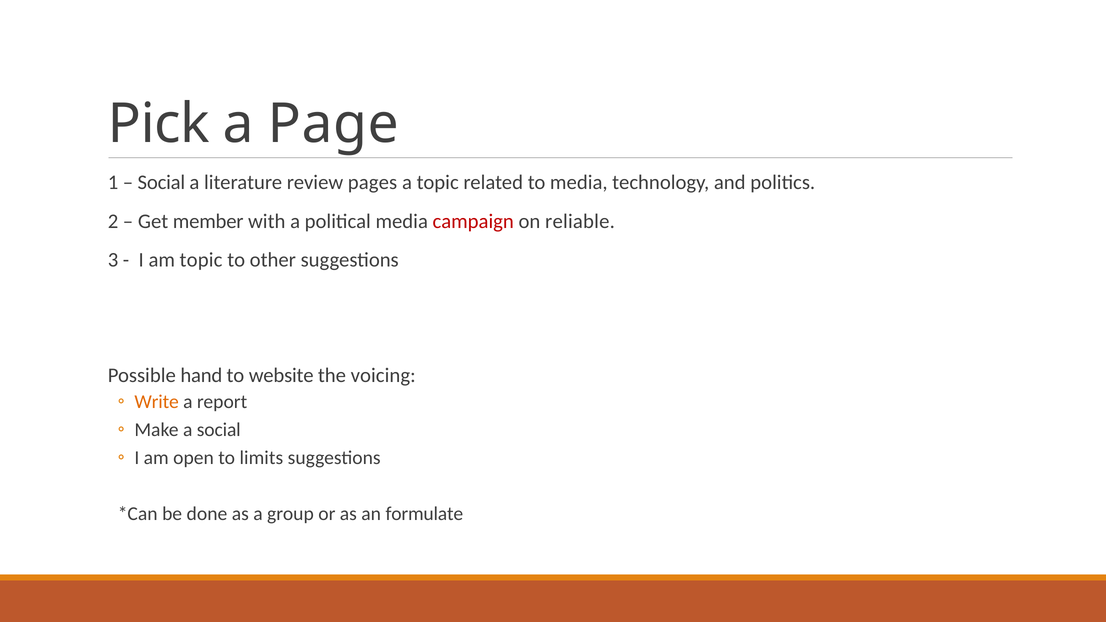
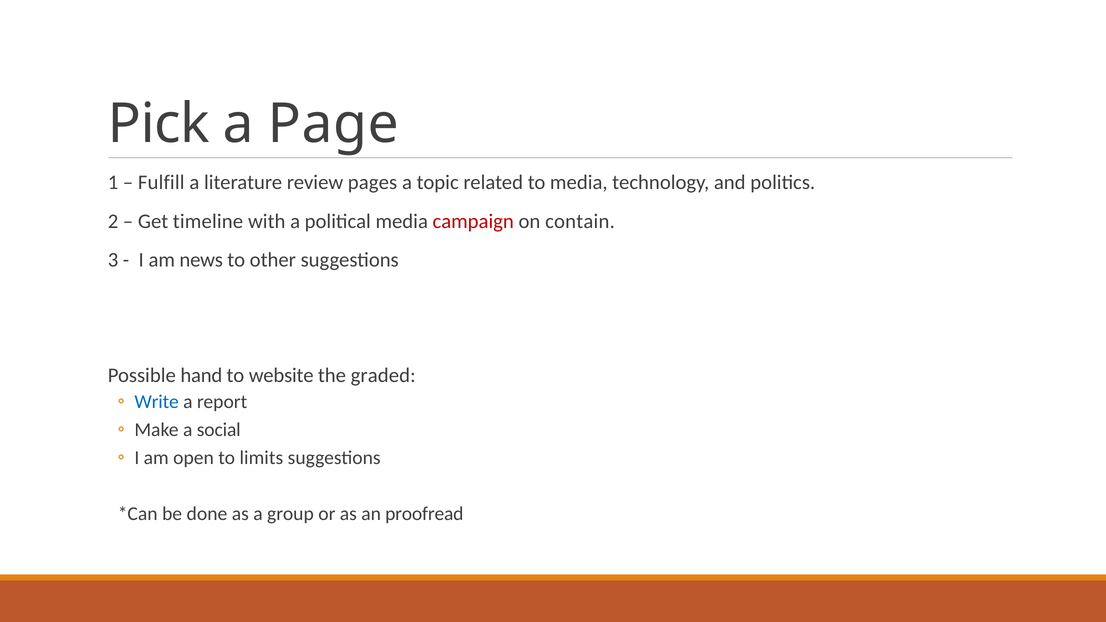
Social at (161, 183): Social -> Fulfill
member: member -> timeline
reliable: reliable -> contain
am topic: topic -> news
voicing: voicing -> graded
Write colour: orange -> blue
formulate: formulate -> proofread
